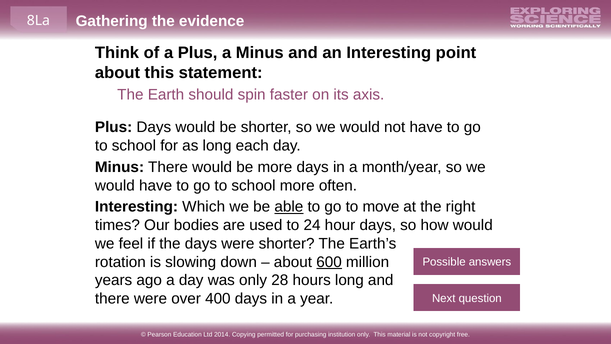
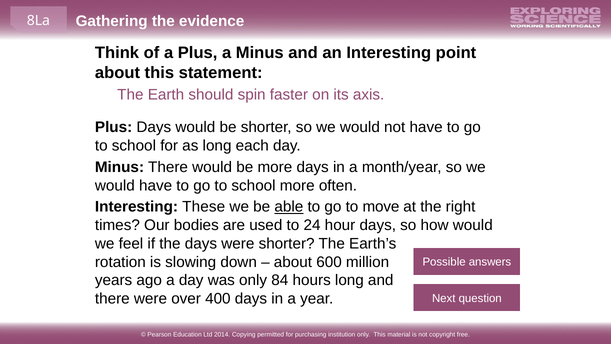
Which: Which -> These
600 underline: present -> none
28: 28 -> 84
